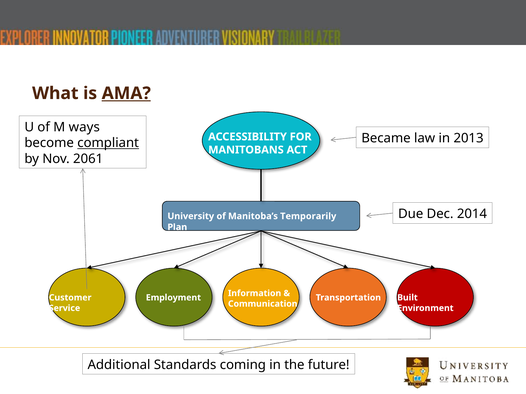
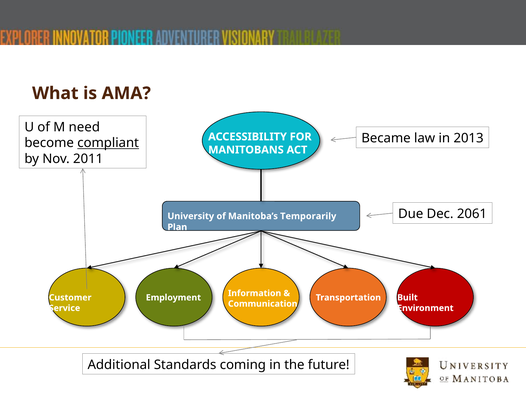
AMA underline: present -> none
ways: ways -> need
2061: 2061 -> 2011
2014: 2014 -> 2061
